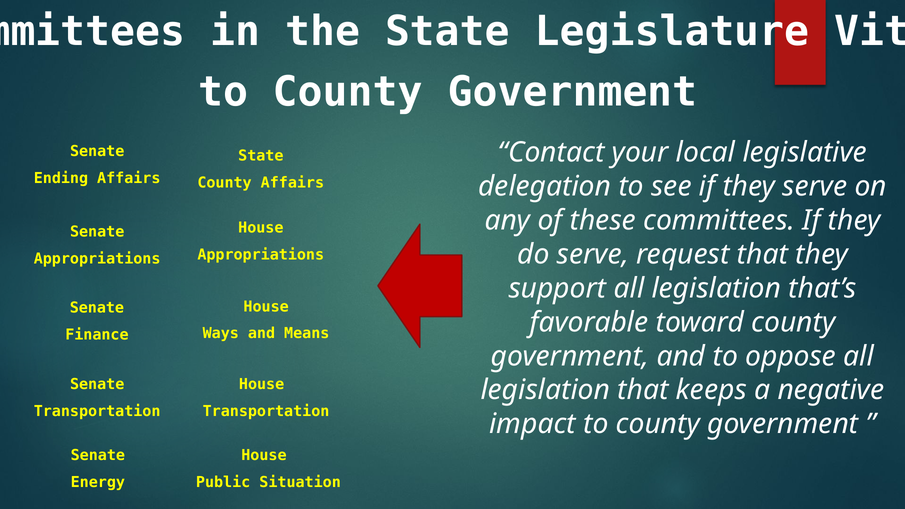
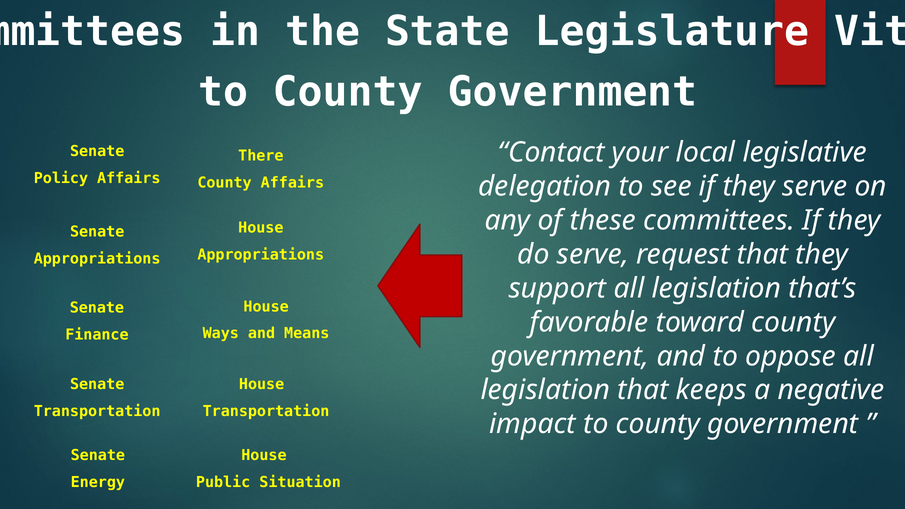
State at (261, 156): State -> There
Ending: Ending -> Policy
